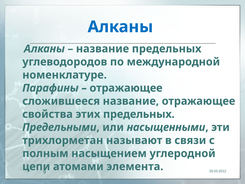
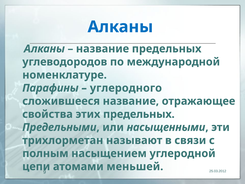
отражающее at (126, 88): отражающее -> углеродного
элемента: элемента -> меньшей
